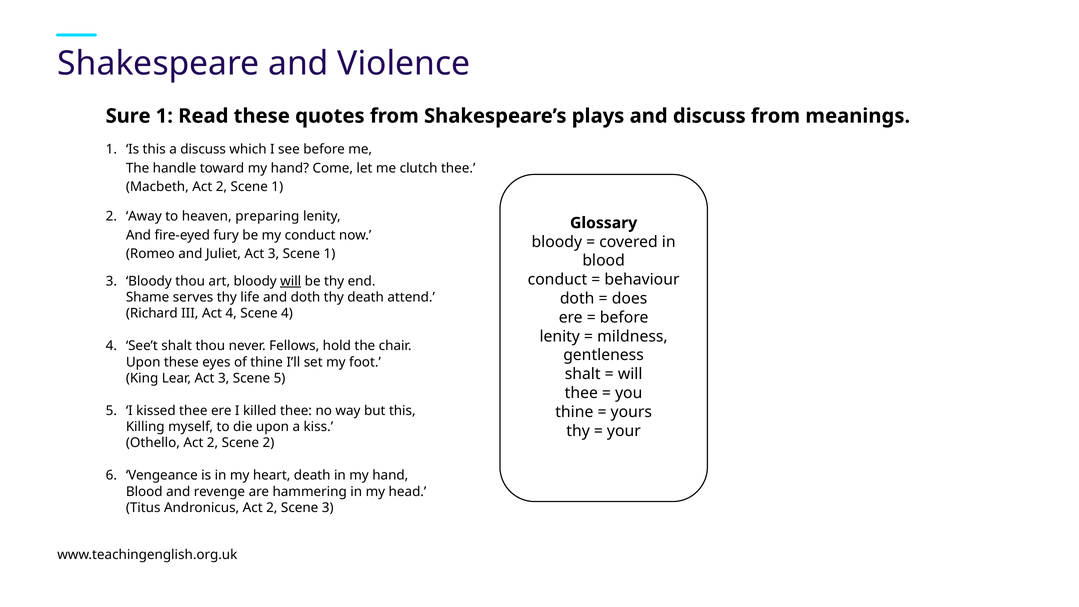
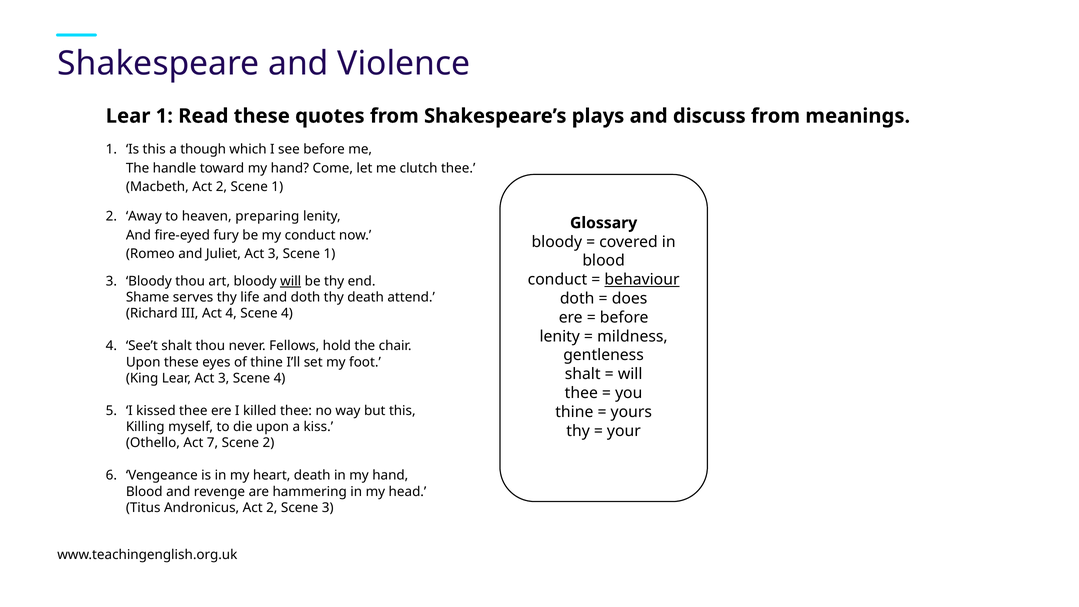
Sure at (128, 116): Sure -> Lear
a discuss: discuss -> though
behaviour underline: none -> present
3 Scene 5: 5 -> 4
Othello Act 2: 2 -> 7
